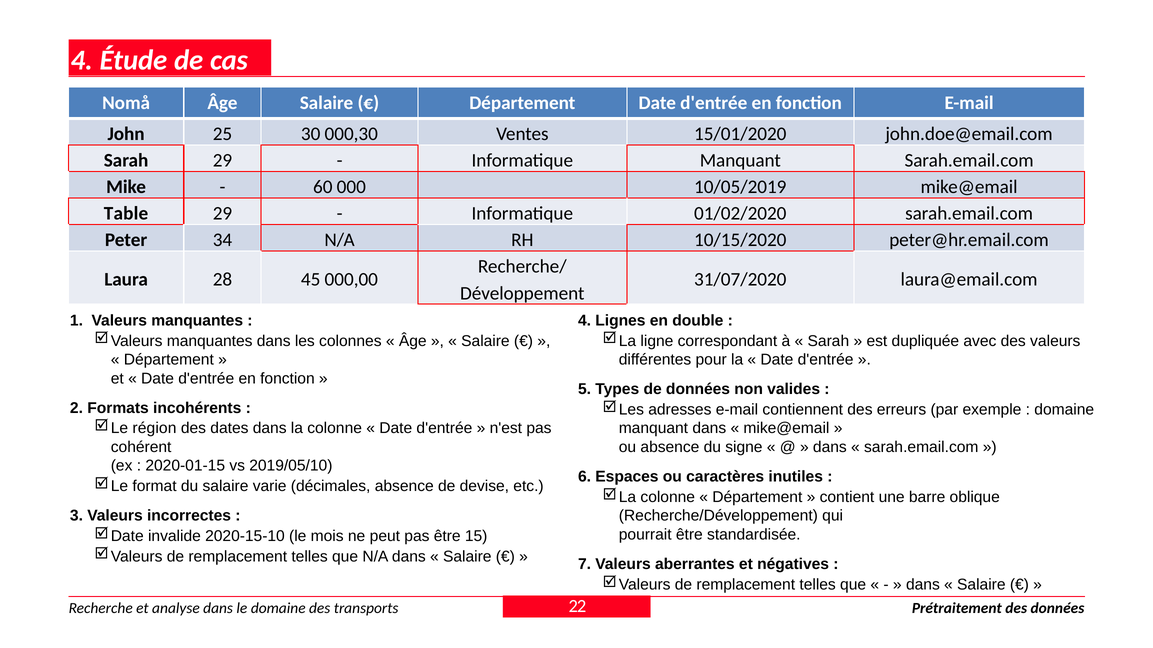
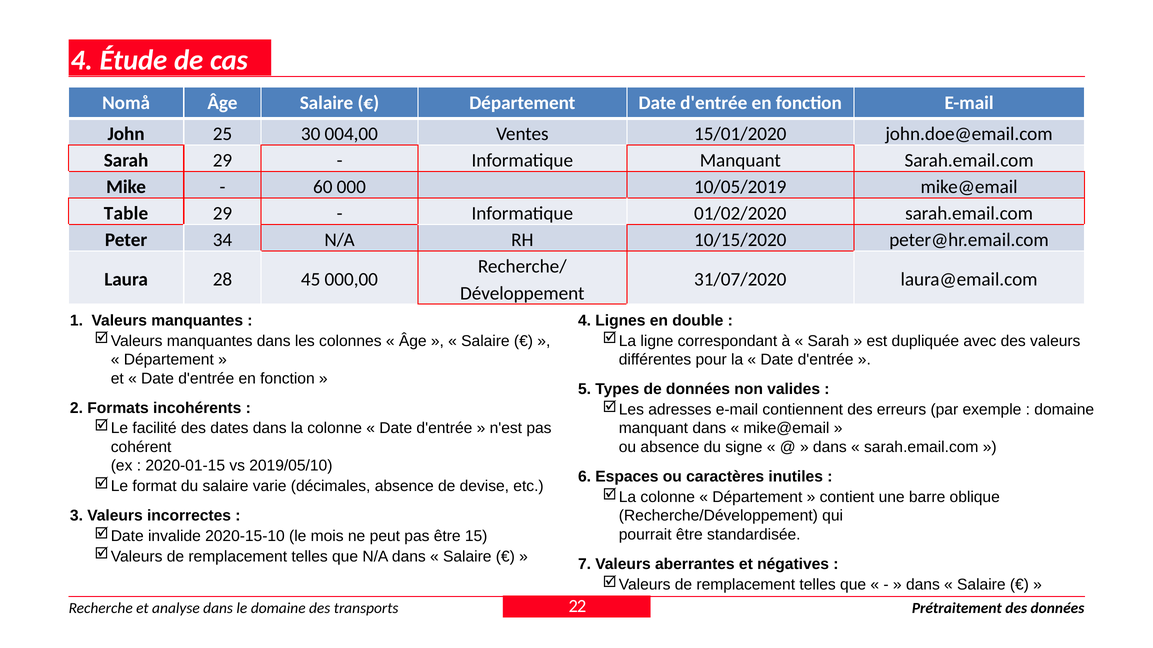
000,30: 000,30 -> 004,00
région: région -> facilité
